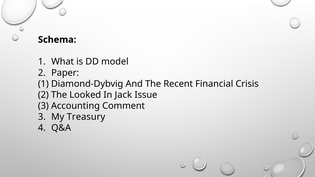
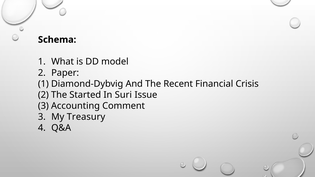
Looked: Looked -> Started
Jack: Jack -> Suri
